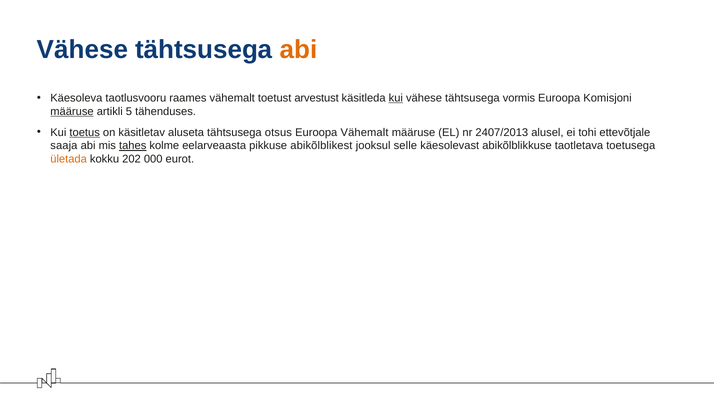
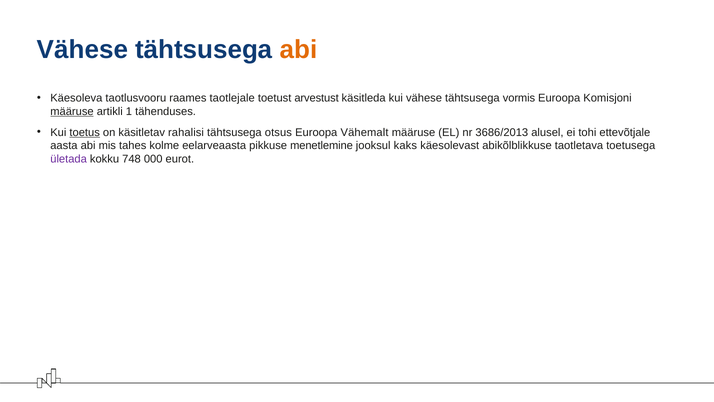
raames vähemalt: vähemalt -> taotlejale
kui at (396, 98) underline: present -> none
5: 5 -> 1
aluseta: aluseta -> rahalisi
2407/2013: 2407/2013 -> 3686/2013
saaja: saaja -> aasta
tahes underline: present -> none
abikõlblikest: abikõlblikest -> menetlemine
selle: selle -> kaks
ületada colour: orange -> purple
202: 202 -> 748
